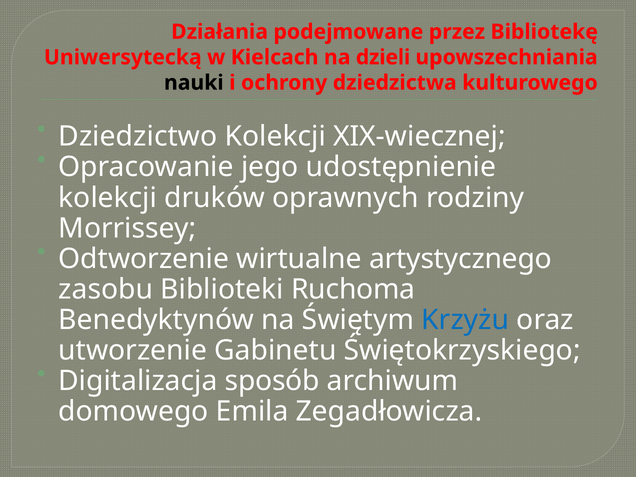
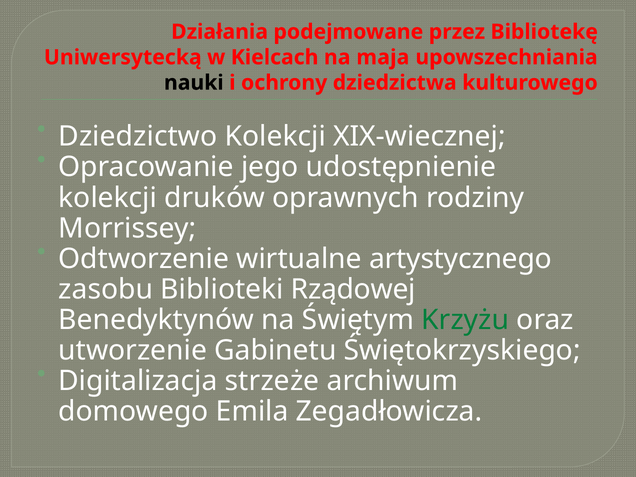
dzieli: dzieli -> maja
Ruchoma: Ruchoma -> Rządowej
Krzyżu colour: blue -> green
sposób: sposób -> strzeże
